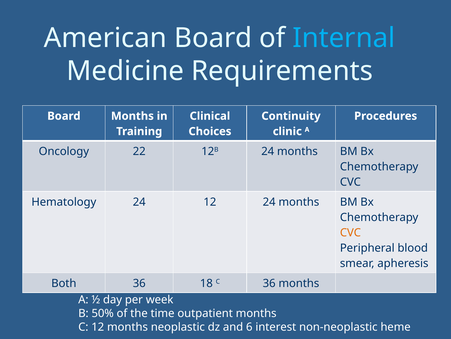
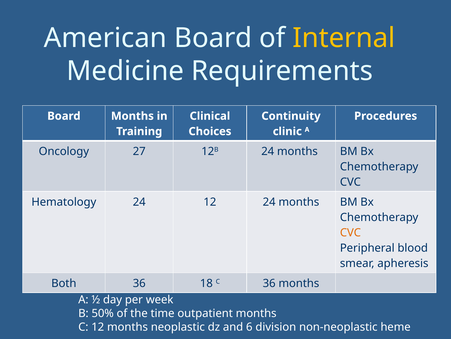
Internal colour: light blue -> yellow
22: 22 -> 27
interest: interest -> division
